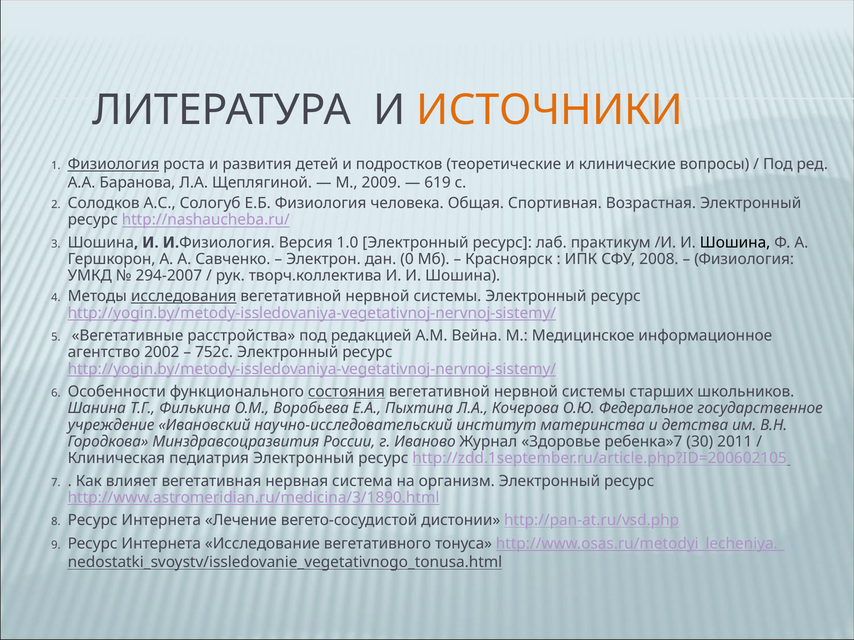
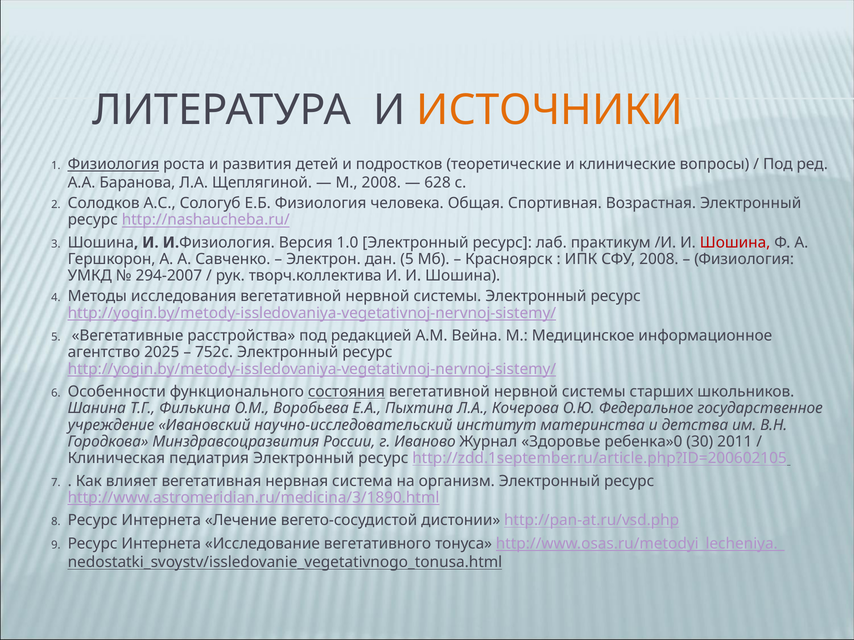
М 2009: 2009 -> 2008
619: 619 -> 628
Шошина at (735, 243) colour: black -> red
дан 0: 0 -> 5
исследования underline: present -> none
2002: 2002 -> 2025
ребенка»7: ребенка»7 -> ребенка»0
